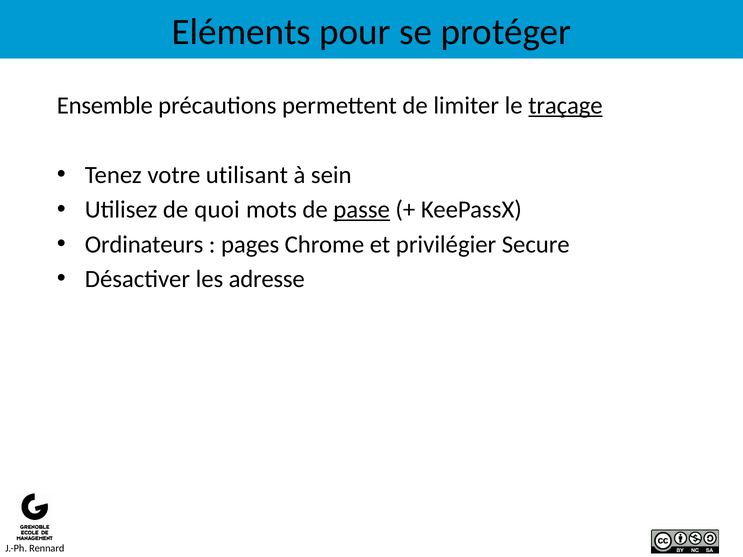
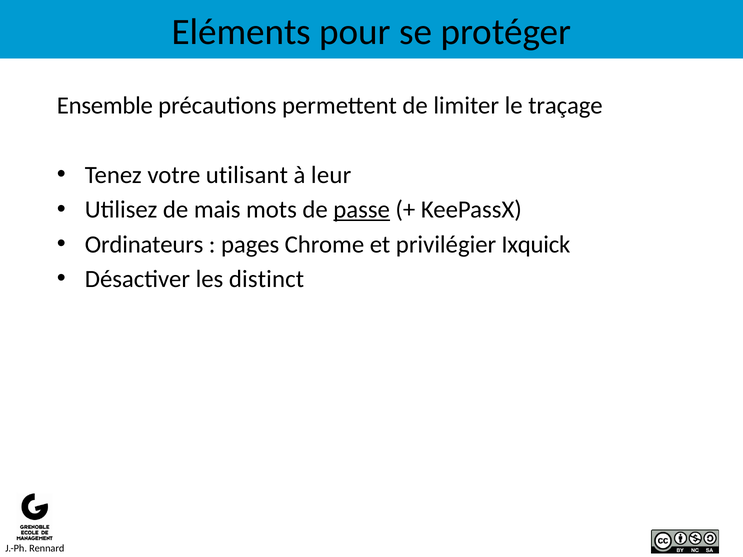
traçage underline: present -> none
sein: sein -> leur
quoi: quoi -> mais
Secure: Secure -> Ixquick
adresse: adresse -> distinct
